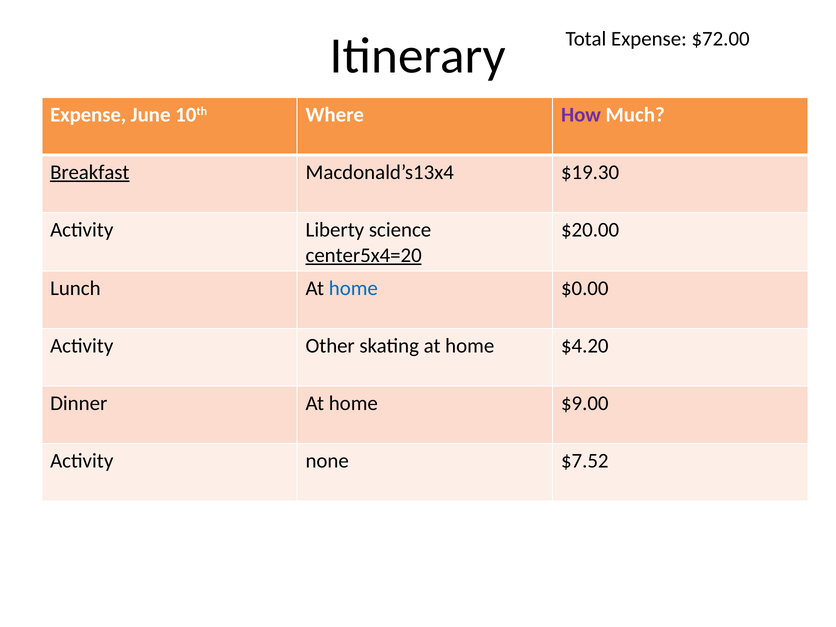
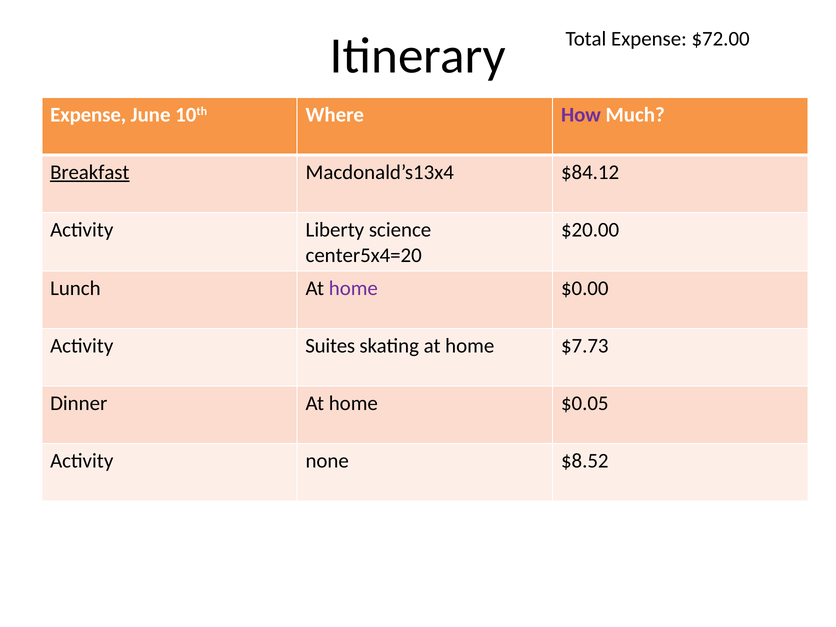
$19.30: $19.30 -> $84.12
center5x4=20 underline: present -> none
home at (353, 288) colour: blue -> purple
Other: Other -> Suites
$4.20: $4.20 -> $7.73
$9.00: $9.00 -> $0.05
$7.52: $7.52 -> $8.52
